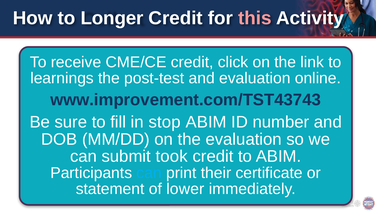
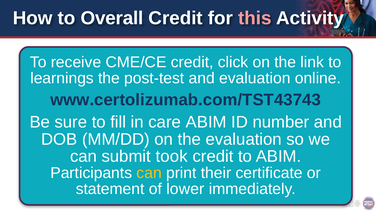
Longer: Longer -> Overall
www.improvement.com/TST43743: www.improvement.com/TST43743 -> www.certolizumab.com/TST43743
stop: stop -> care
can at (149, 173) colour: light blue -> yellow
